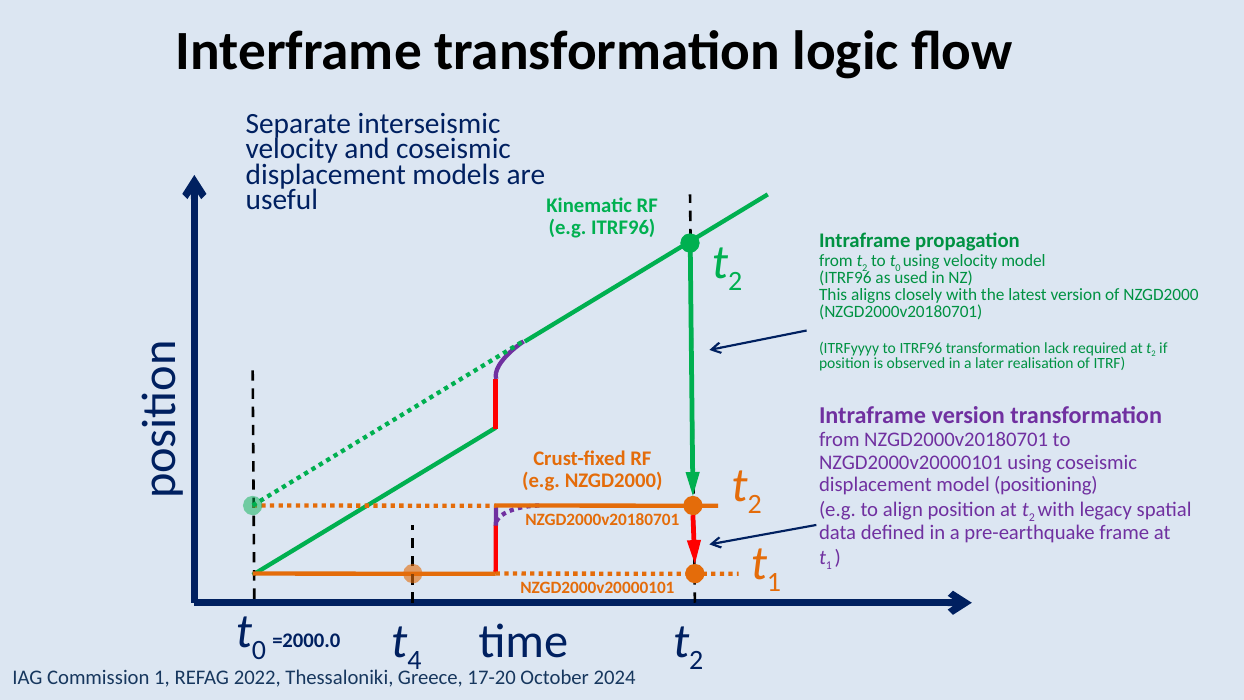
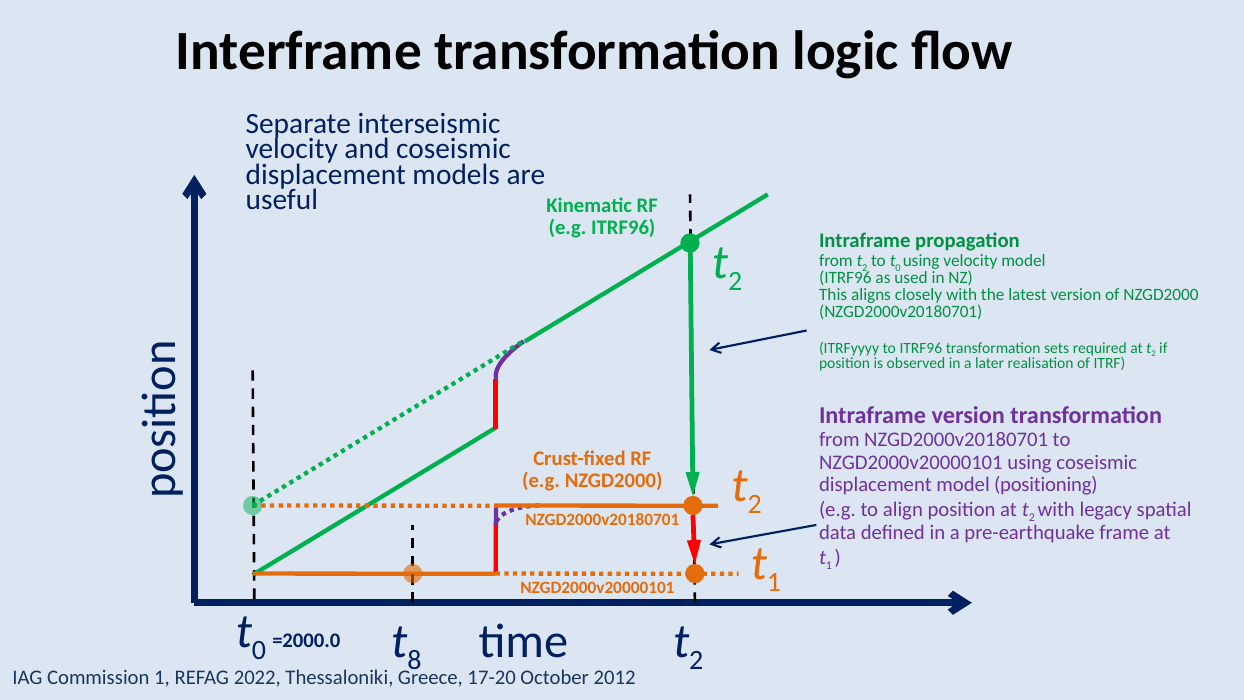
lack: lack -> sets
4: 4 -> 8
2024: 2024 -> 2012
